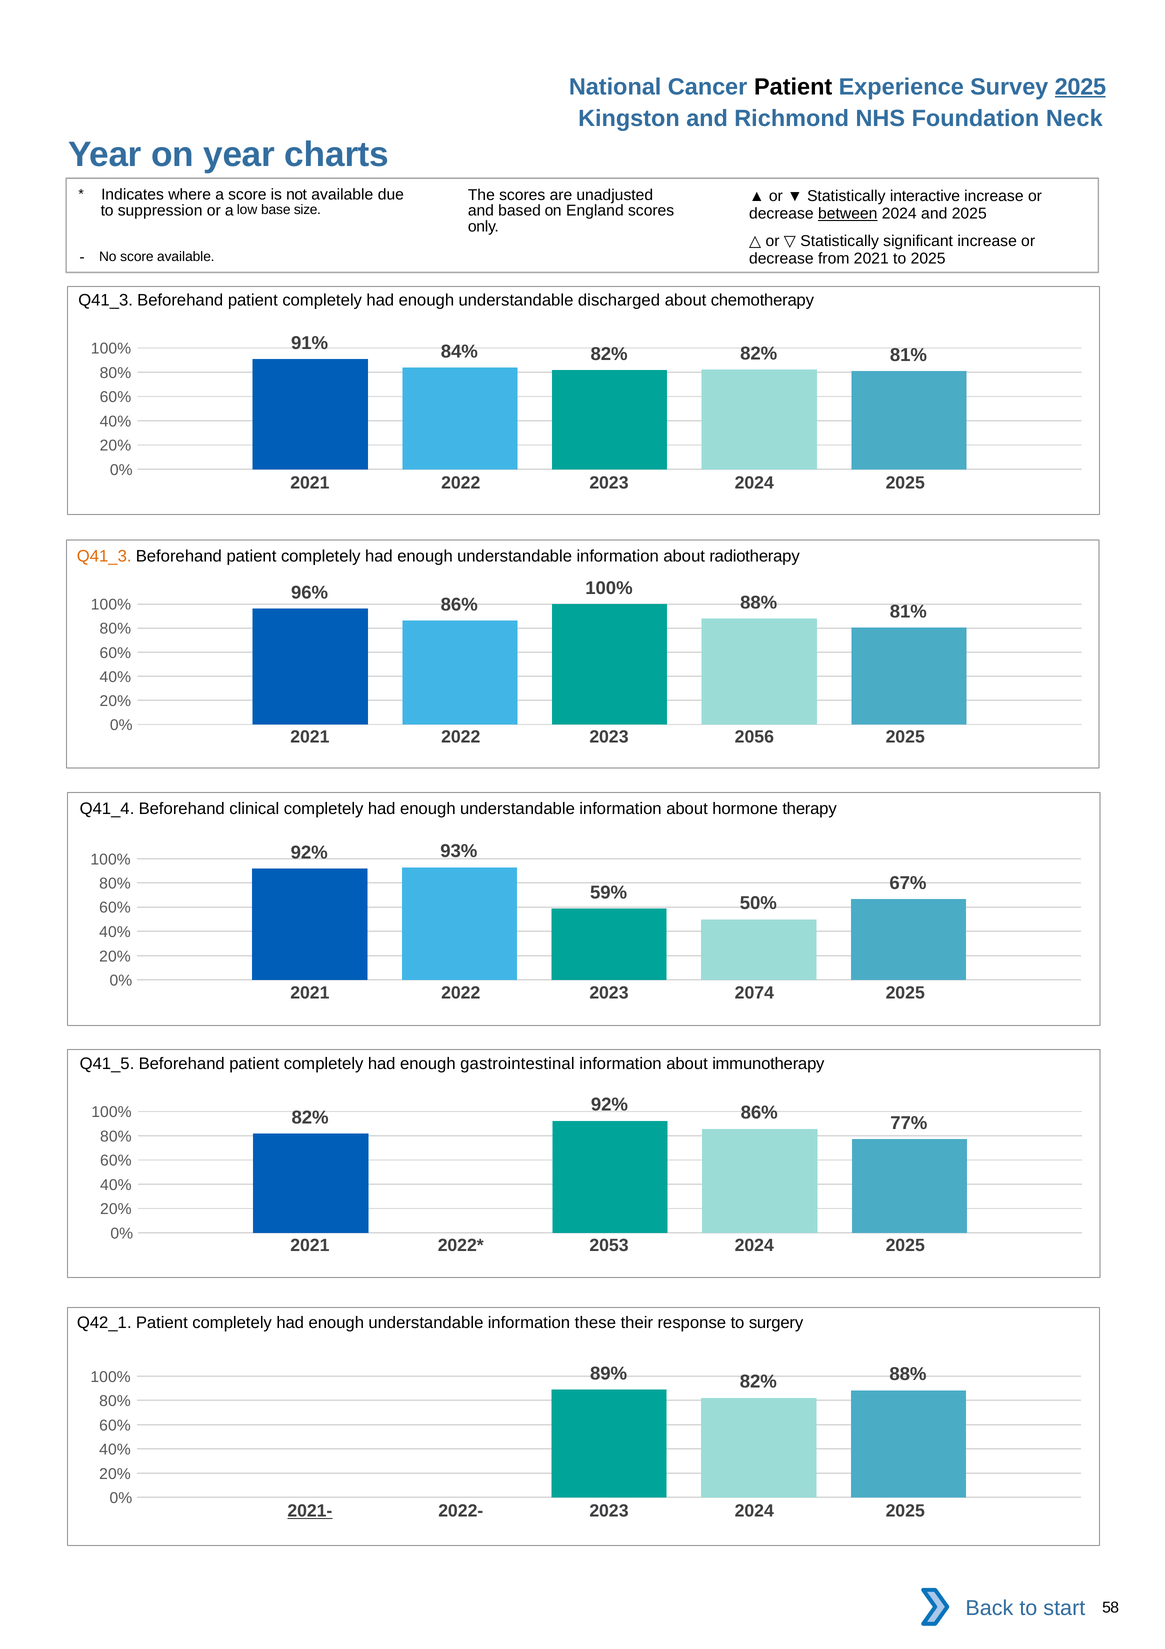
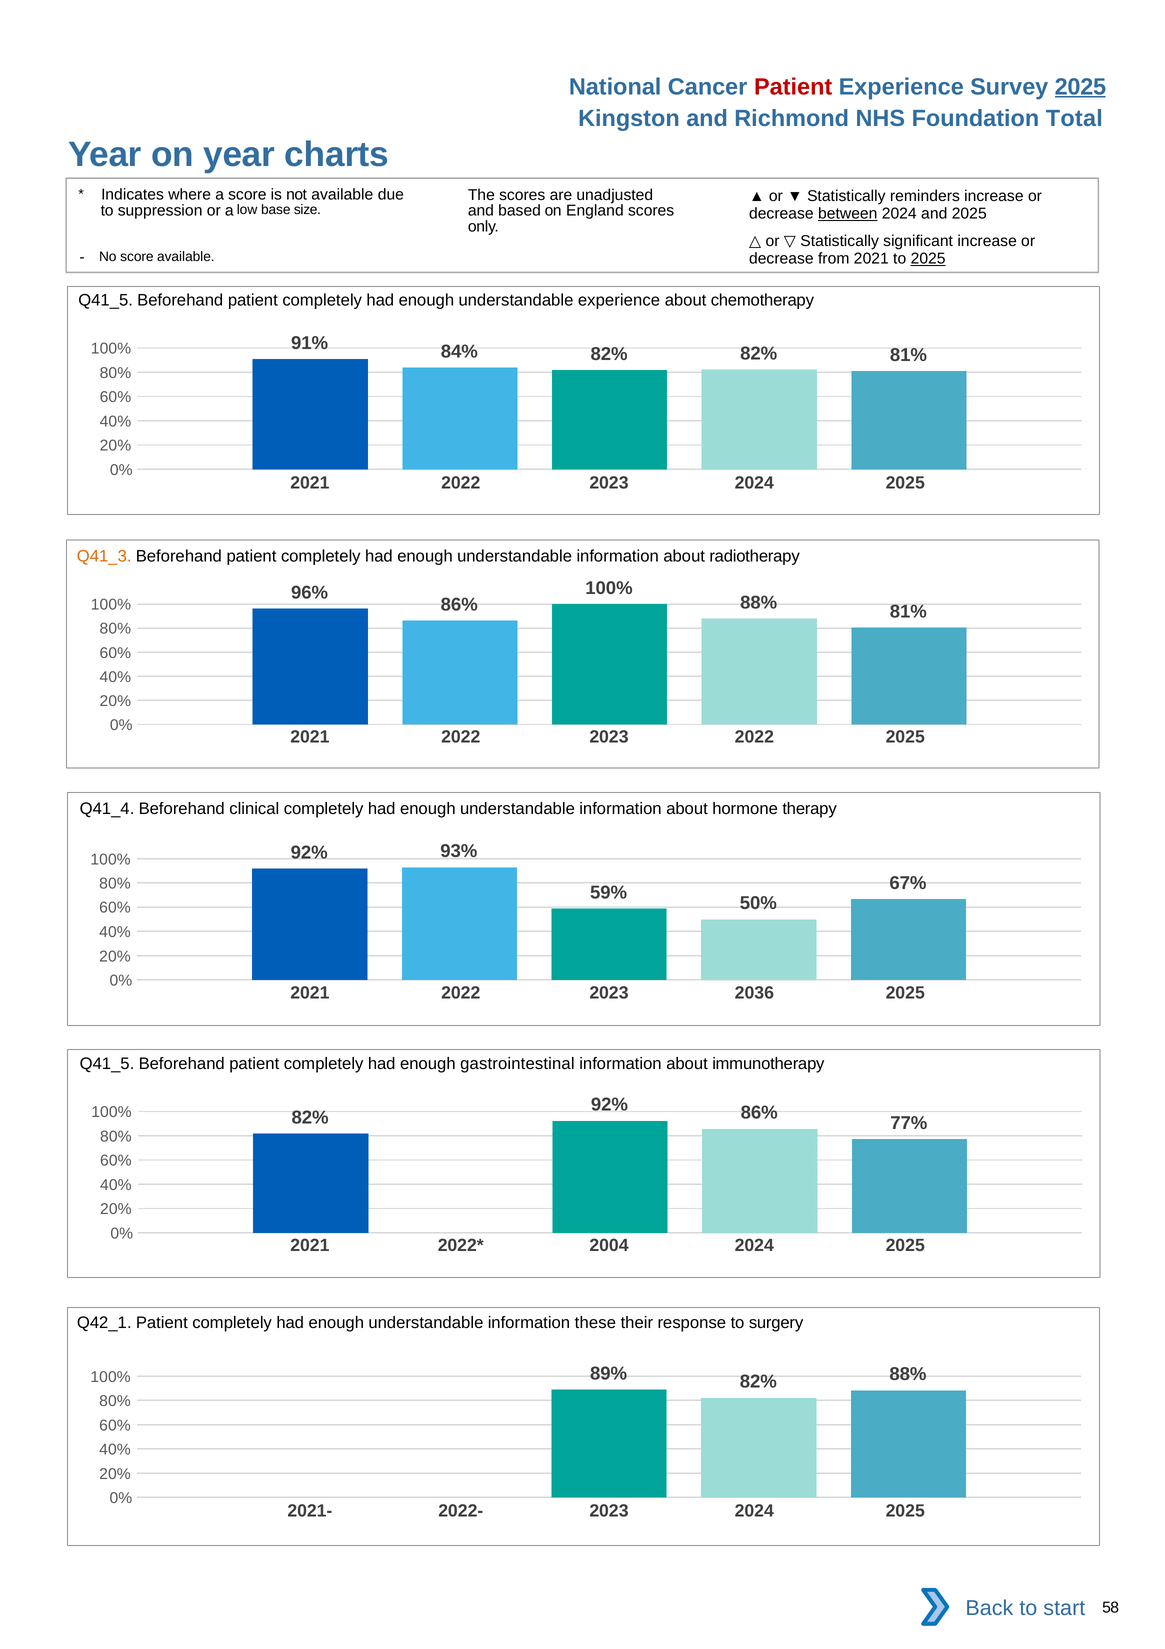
Patient at (793, 87) colour: black -> red
Neck: Neck -> Total
interactive: interactive -> reminders
2025 at (928, 259) underline: none -> present
Q41_3 at (106, 300): Q41_3 -> Q41_5
understandable discharged: discharged -> experience
2023 2056: 2056 -> 2022
2074: 2074 -> 2036
2053: 2053 -> 2004
2021- underline: present -> none
